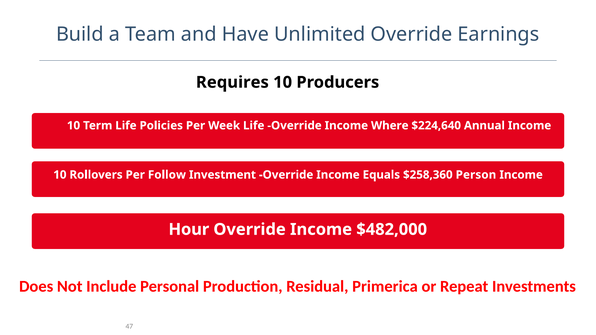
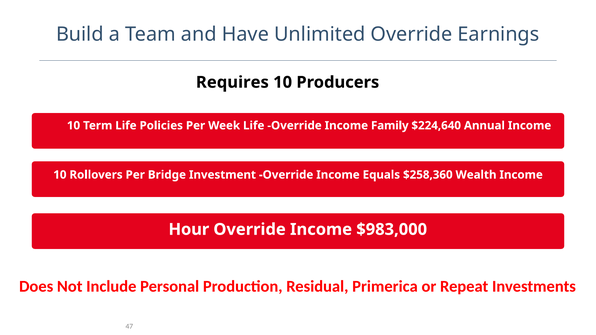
Where: Where -> Family
Follow: Follow -> Bridge
Person: Person -> Wealth
$482,000: $482,000 -> $983,000
